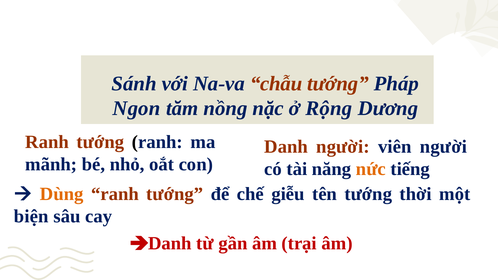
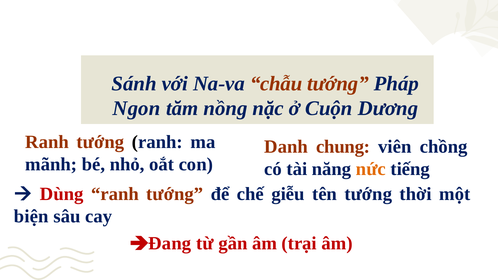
Rộng: Rộng -> Cuộn
Danh người: người -> chung
viên người: người -> chồng
Dùng colour: orange -> red
Danh at (170, 244): Danh -> Đang
